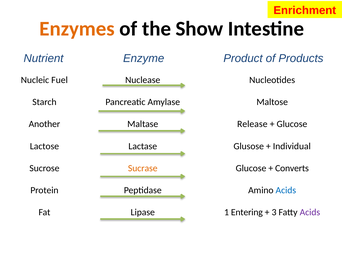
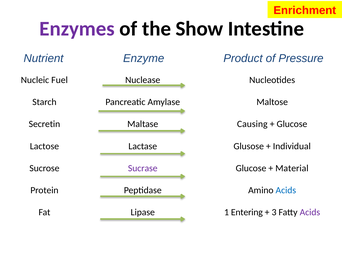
Enzymes colour: orange -> purple
Products: Products -> Pressure
Another: Another -> Secretin
Release: Release -> Causing
Sucrase colour: orange -> purple
Converts: Converts -> Material
